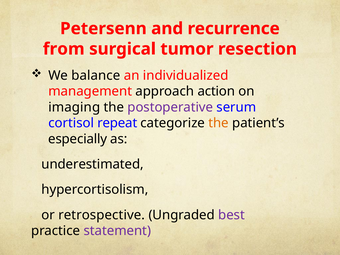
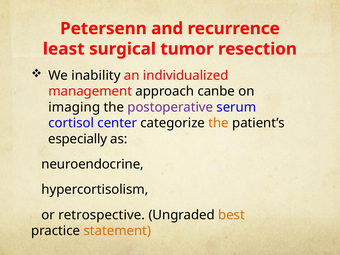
from: from -> least
balance: balance -> inability
action: action -> canbe
repeat: repeat -> center
underestimated: underestimated -> neuroendocrine
best colour: purple -> orange
statement colour: purple -> orange
